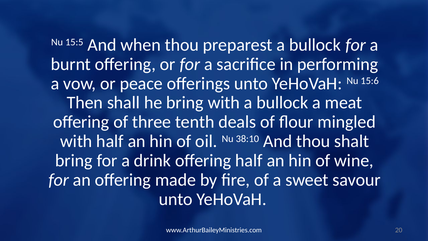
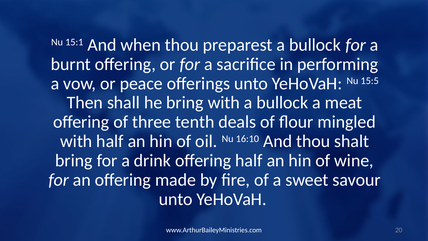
15:5: 15:5 -> 15:1
15:6: 15:6 -> 15:5
38:10: 38:10 -> 16:10
